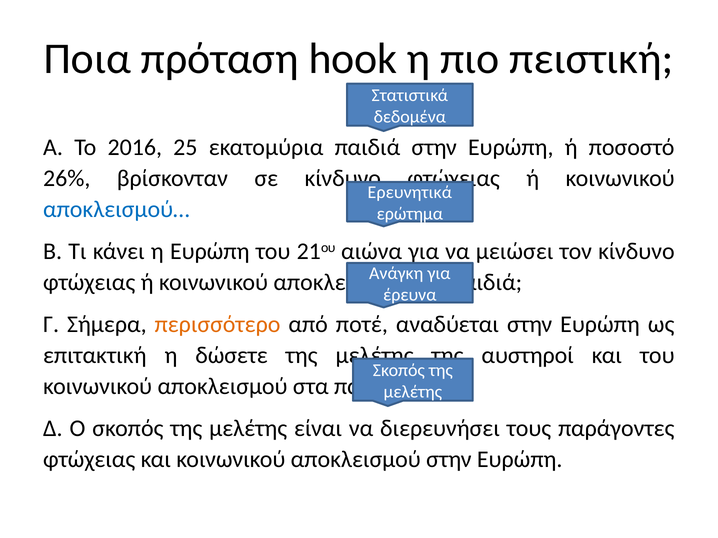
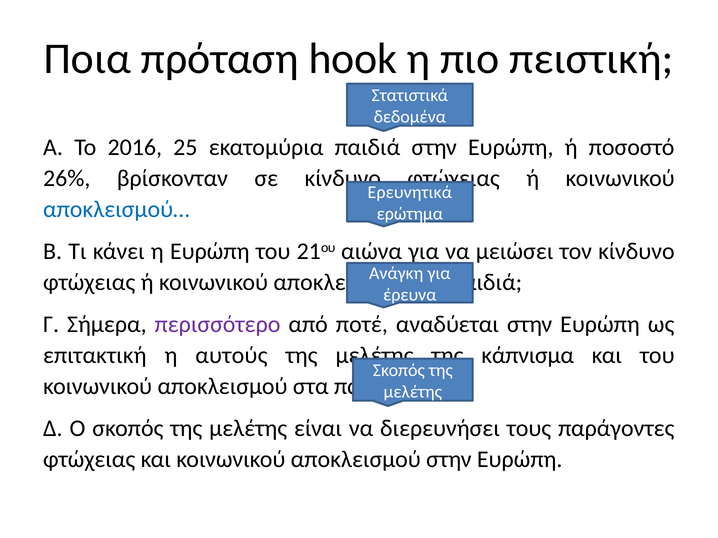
περισσότερο colour: orange -> purple
δώσετε: δώσετε -> αυτούς
αυστηροί: αυστηροί -> κάπνισμα
